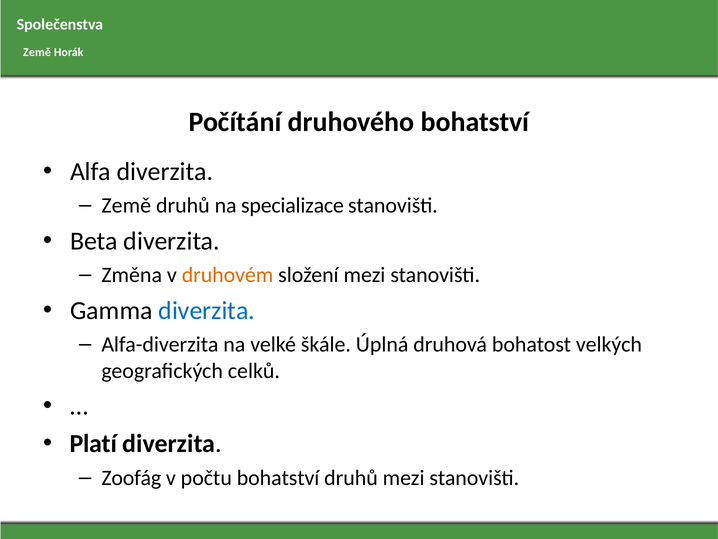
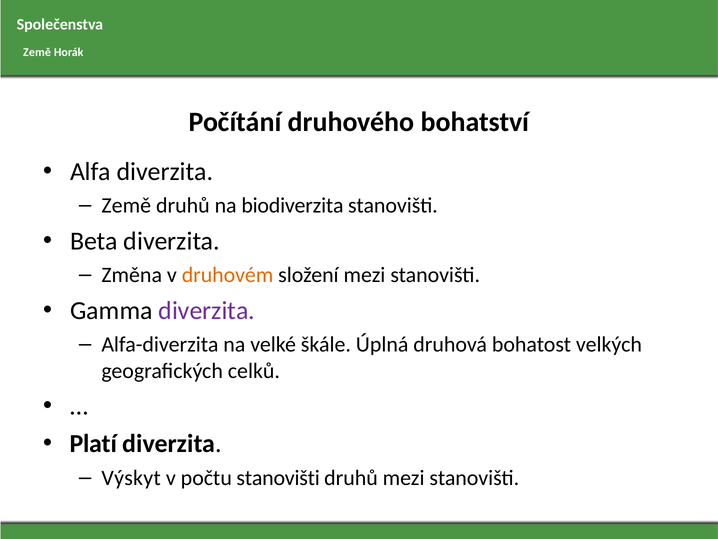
specializace: specializace -> biodiverzita
diverzita at (207, 310) colour: blue -> purple
Zoofág: Zoofág -> Výskyt
počtu bohatství: bohatství -> stanovišti
